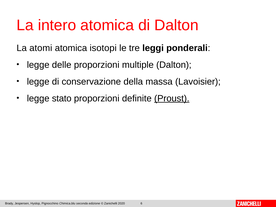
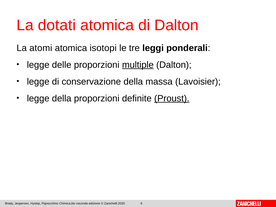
intero: intero -> dotati
multiple underline: none -> present
legge stato: stato -> della
